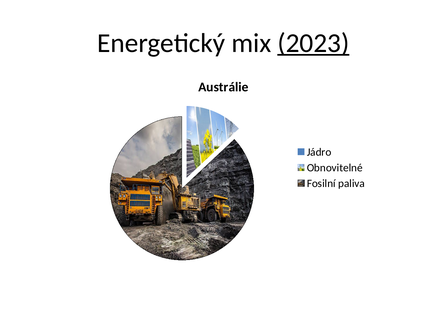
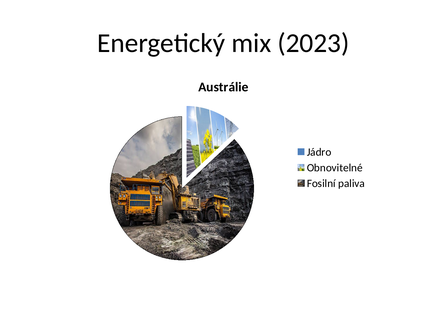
2023 underline: present -> none
